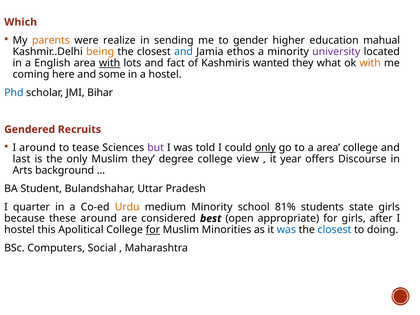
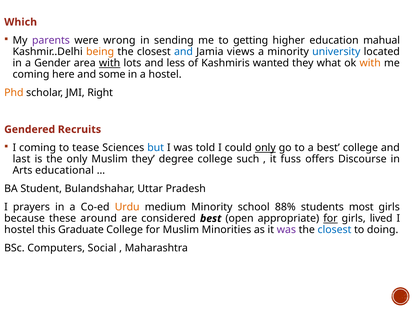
parents colour: orange -> purple
realize: realize -> wrong
gender: gender -> getting
ethos: ethos -> views
university colour: purple -> blue
English: English -> Gender
fact: fact -> less
Phd colour: blue -> orange
Bihar: Bihar -> Right
I around: around -> coming
but colour: purple -> blue
a area: area -> best
view: view -> such
year: year -> fuss
background: background -> educational
quarter: quarter -> prayers
81%: 81% -> 88%
state: state -> most
for at (330, 219) underline: none -> present
after: after -> lived
Apolitical: Apolitical -> Graduate
for at (153, 230) underline: present -> none
was at (286, 230) colour: blue -> purple
